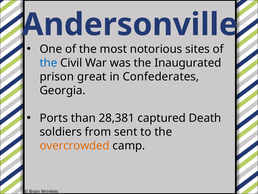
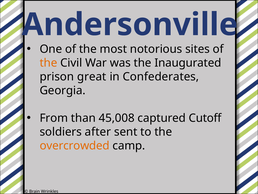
the at (48, 63) colour: blue -> orange
Ports: Ports -> From
28,381: 28,381 -> 45,008
Death: Death -> Cutoff
from: from -> after
